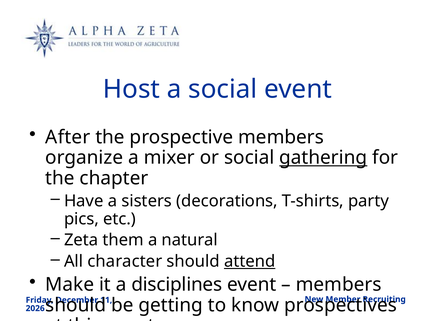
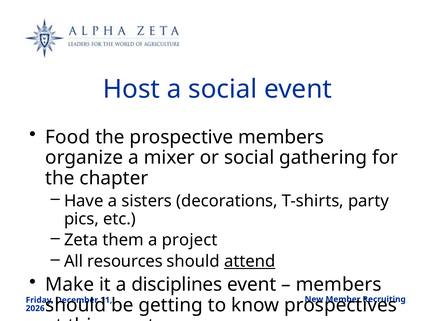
After: After -> Food
gathering underline: present -> none
natural: natural -> project
character: character -> resources
